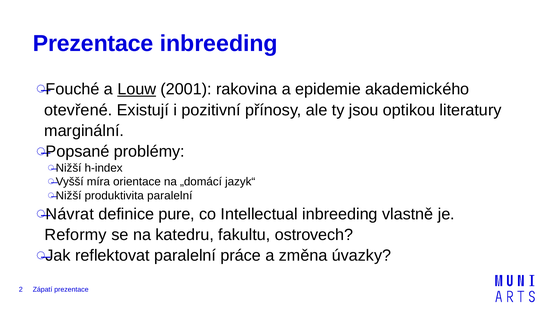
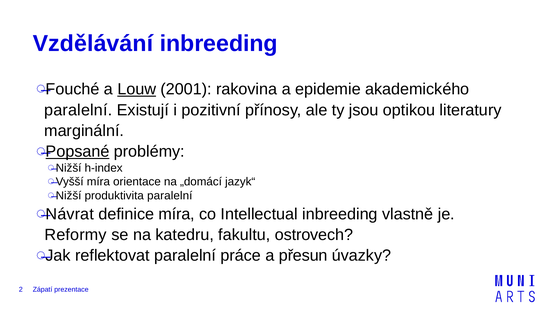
Prezentace at (93, 44): Prezentace -> Vzdělávání
otevřené at (78, 110): otevřené -> paralelní
Popsané underline: none -> present
definice pure: pure -> míra
změna: změna -> přesun
